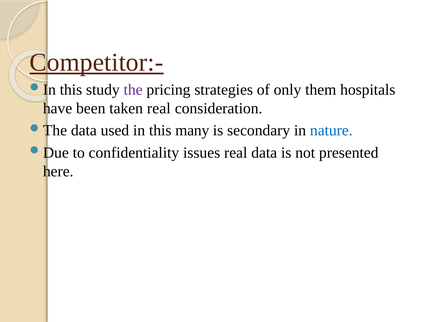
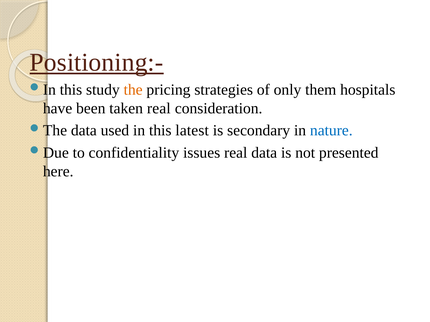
Competitor:-: Competitor:- -> Positioning:-
the colour: purple -> orange
many: many -> latest
